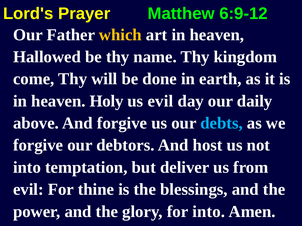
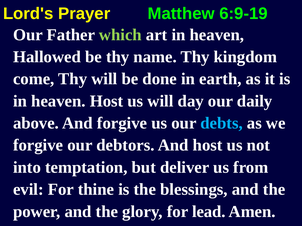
6:9-12: 6:9-12 -> 6:9-19
which colour: yellow -> light green
heaven Holy: Holy -> Host
us evil: evil -> will
for into: into -> lead
